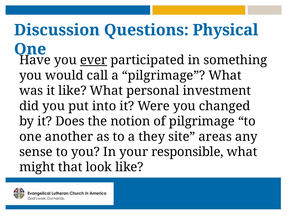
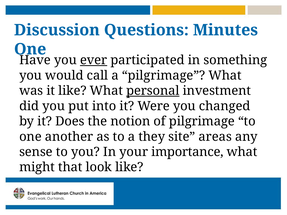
Physical: Physical -> Minutes
personal underline: none -> present
responsible: responsible -> importance
